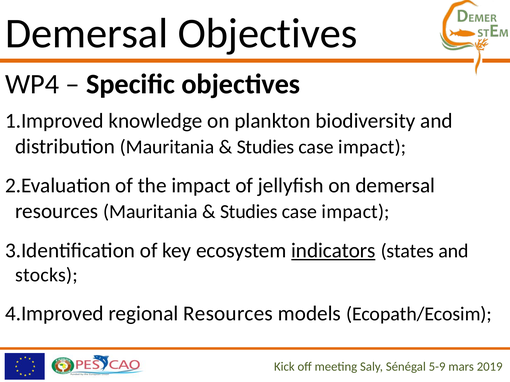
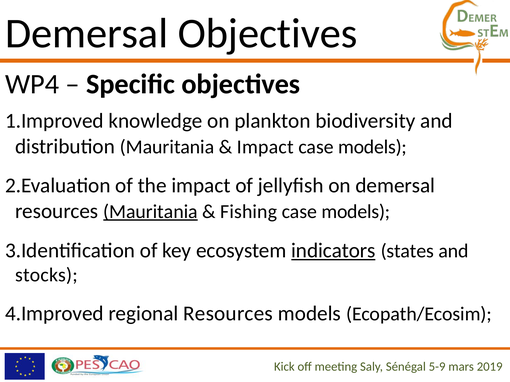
Studies at (265, 147): Studies -> Impact
impact at (372, 147): impact -> models
Mauritania at (150, 212) underline: none -> present
Studies at (249, 212): Studies -> Fishing
impact at (356, 212): impact -> models
